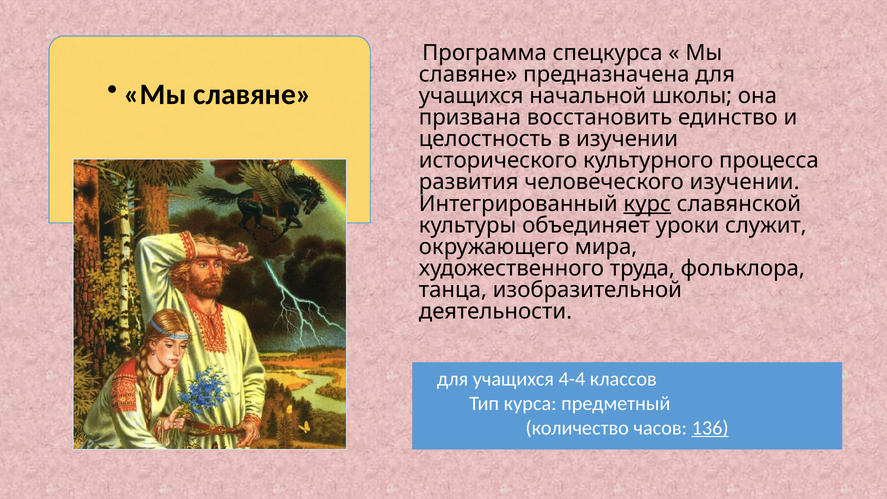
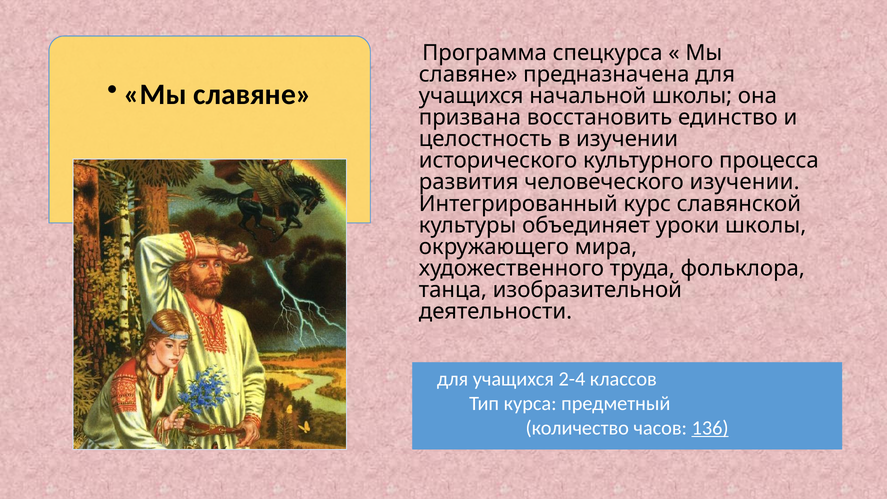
курс underline: present -> none
уроки служит: служит -> школы
4-4: 4-4 -> 2-4
